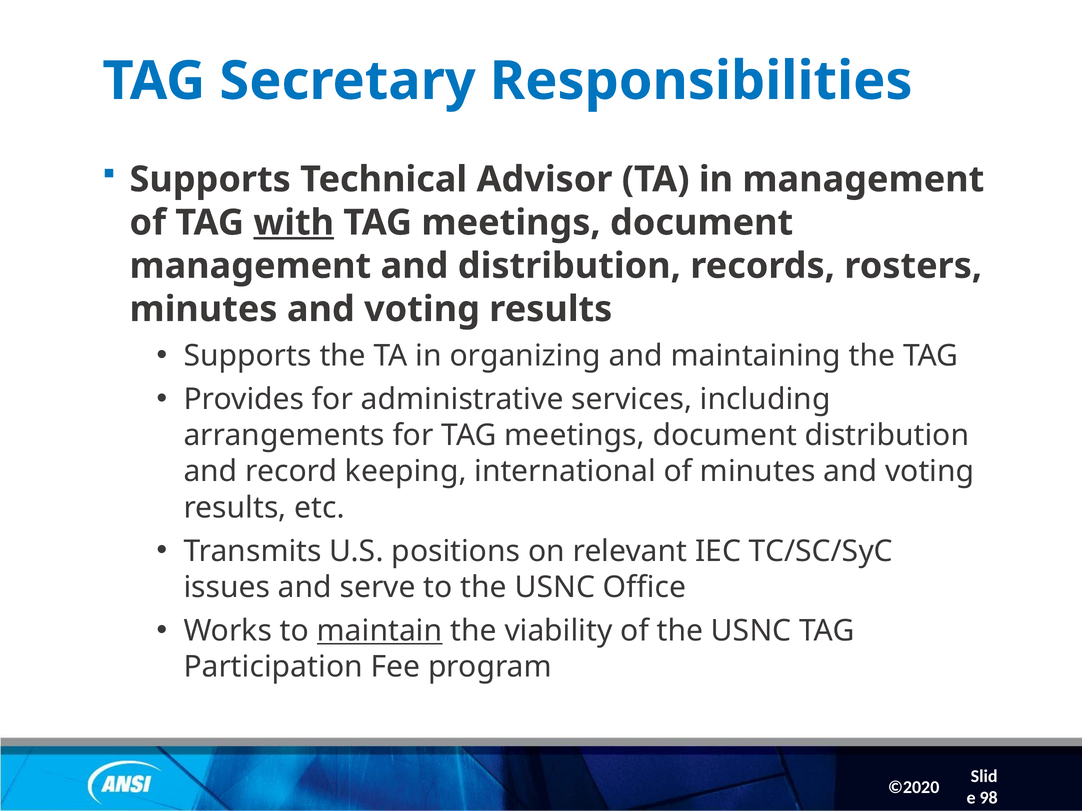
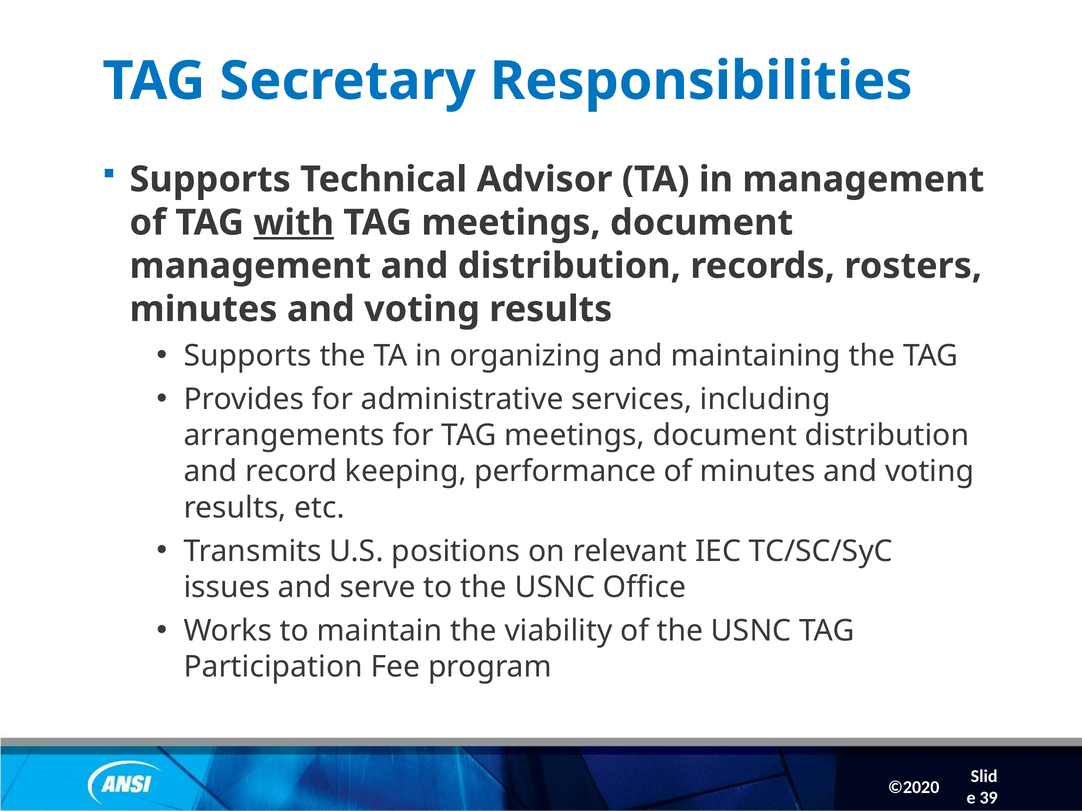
international: international -> performance
maintain underline: present -> none
98: 98 -> 39
